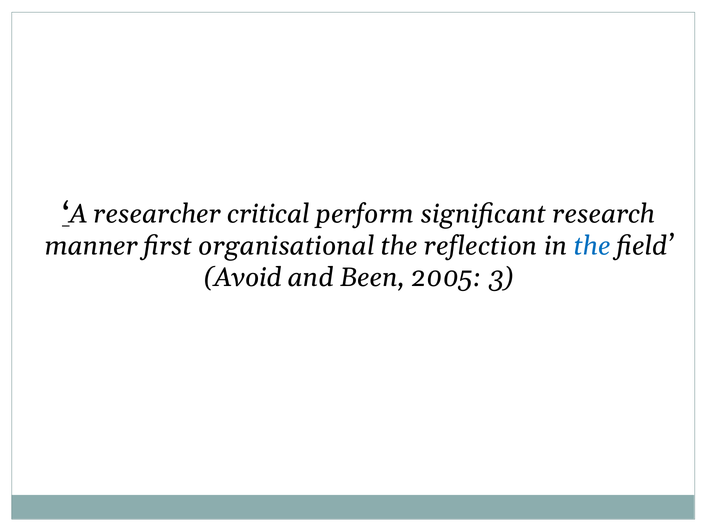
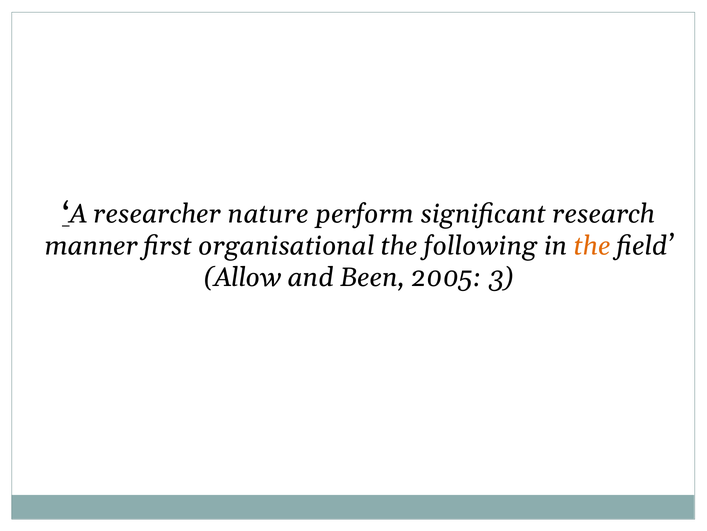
critical: critical -> nature
reflection: reflection -> following
the at (592, 245) colour: blue -> orange
Avoid: Avoid -> Allow
